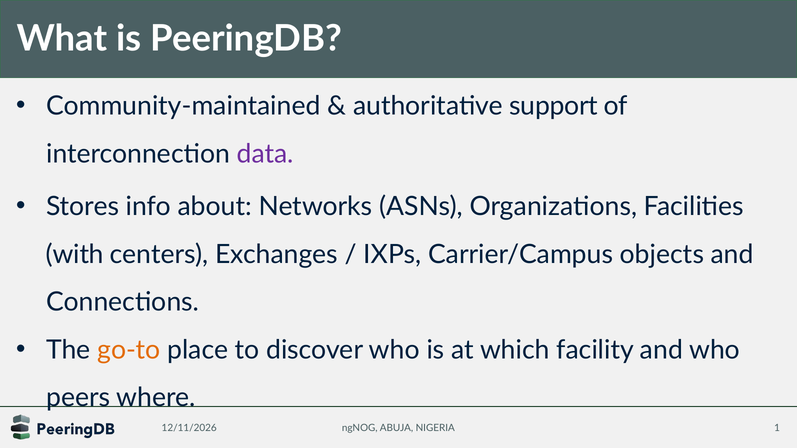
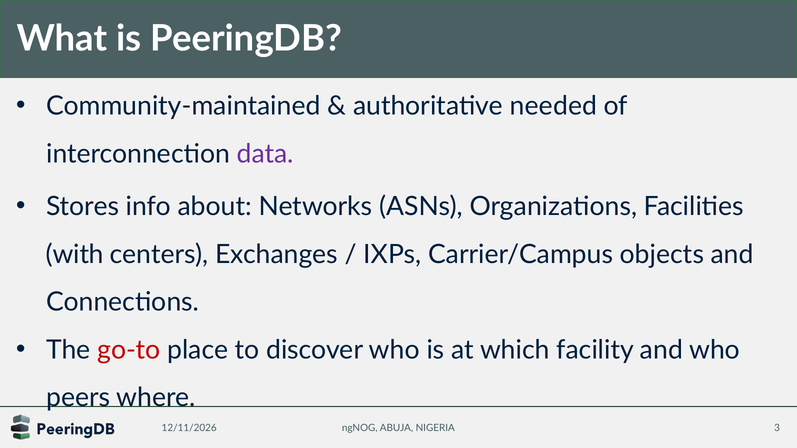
support: support -> needed
go-to colour: orange -> red
1: 1 -> 3
